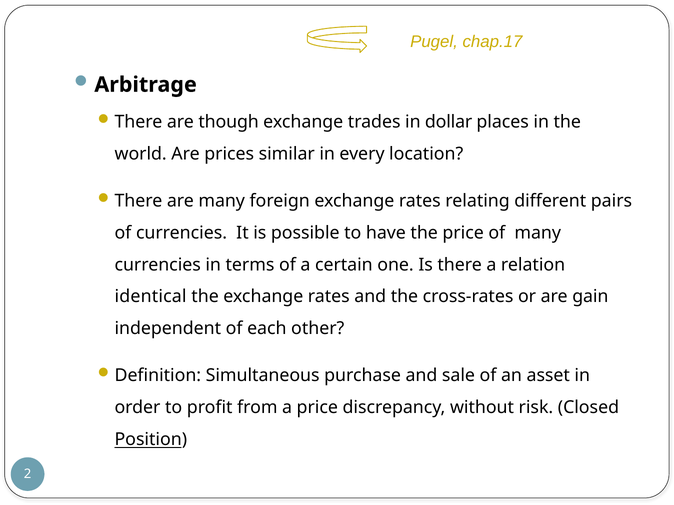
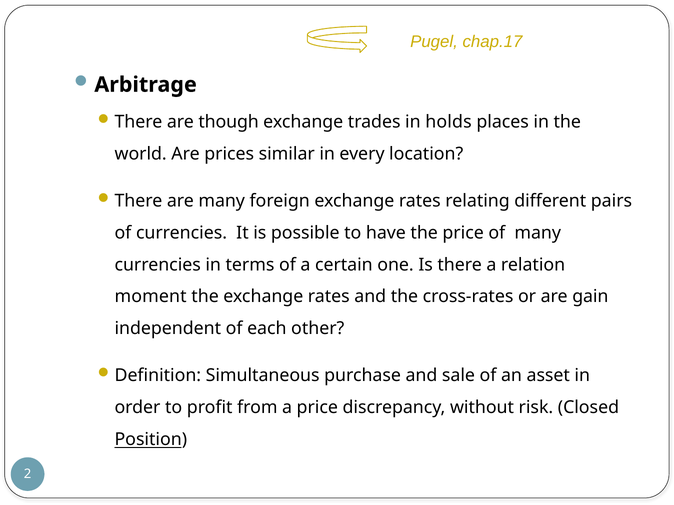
dollar: dollar -> holds
identical: identical -> moment
